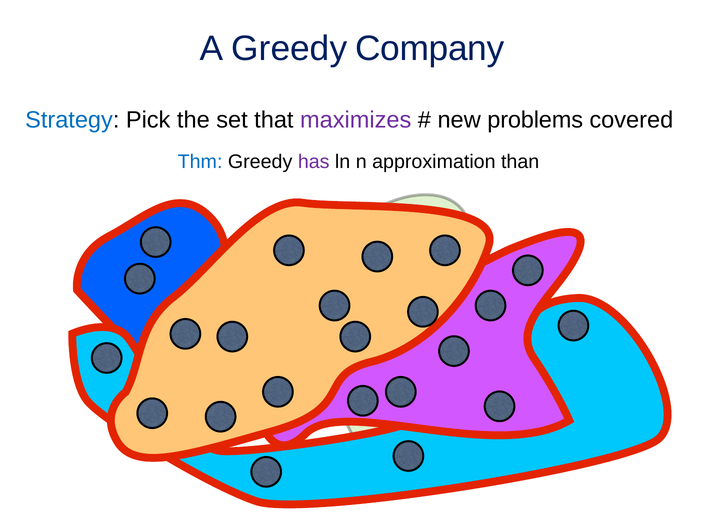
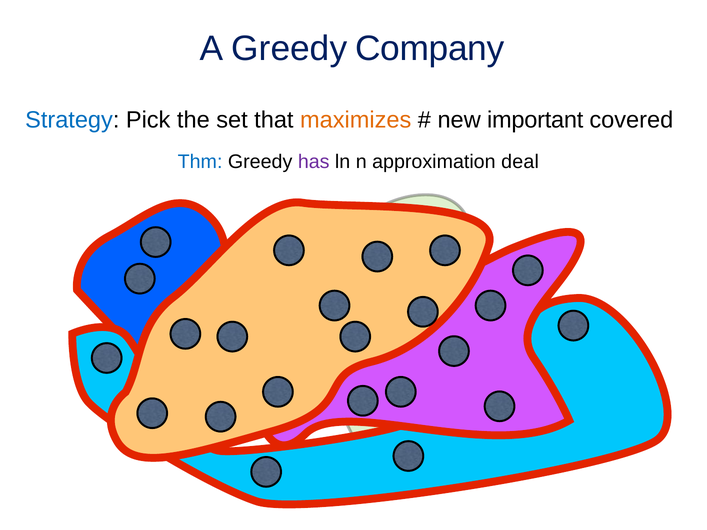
maximizes colour: purple -> orange
problems: problems -> important
than: than -> deal
